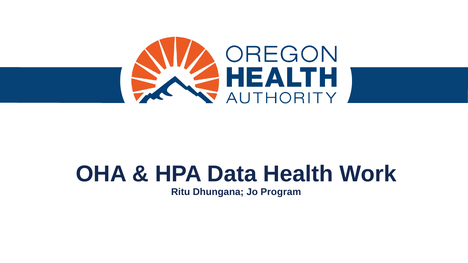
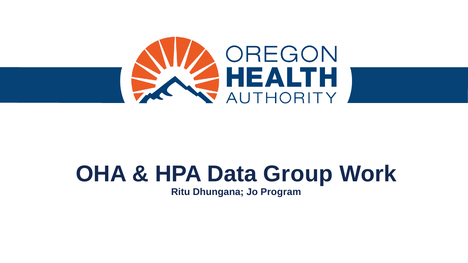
Health: Health -> Group
